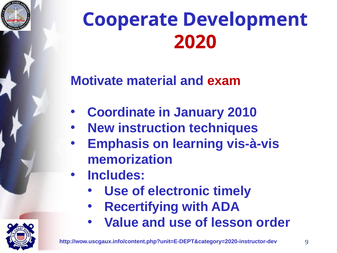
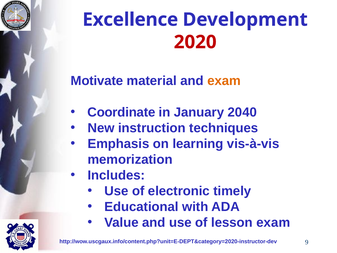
Cooperate: Cooperate -> Excellence
exam at (224, 81) colour: red -> orange
2010: 2010 -> 2040
Recertifying: Recertifying -> Educational
lesson order: order -> exam
